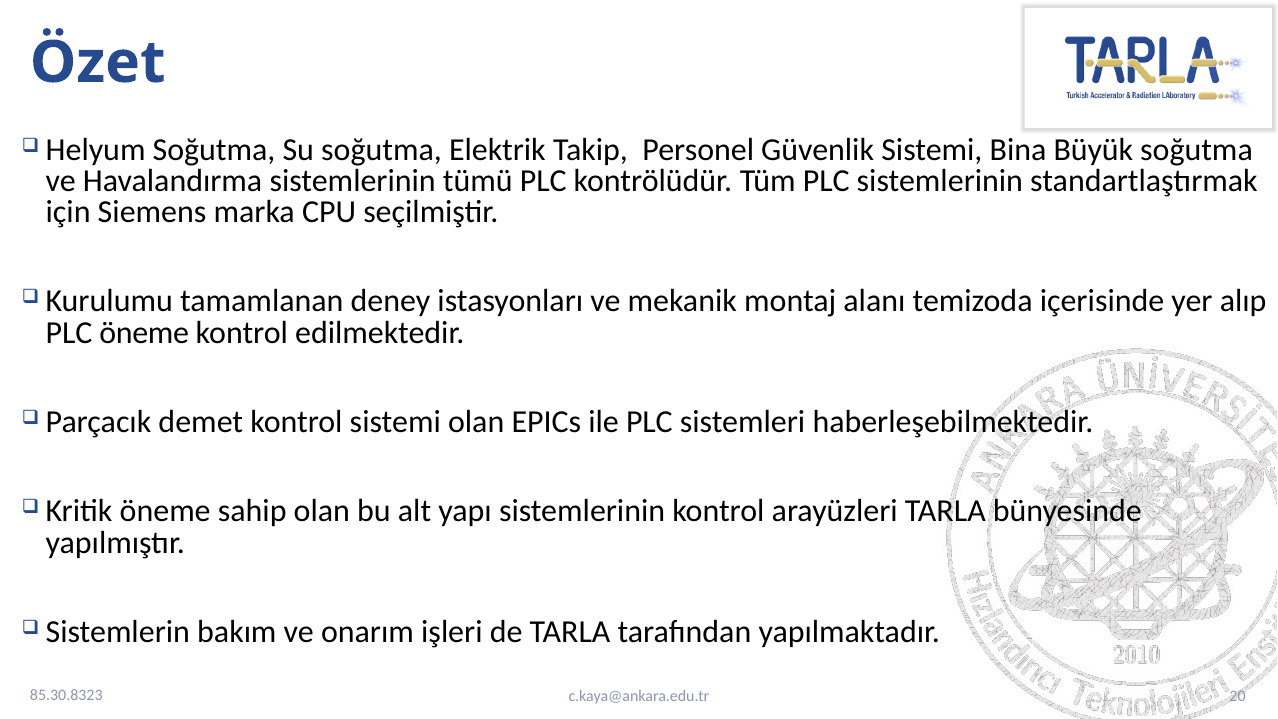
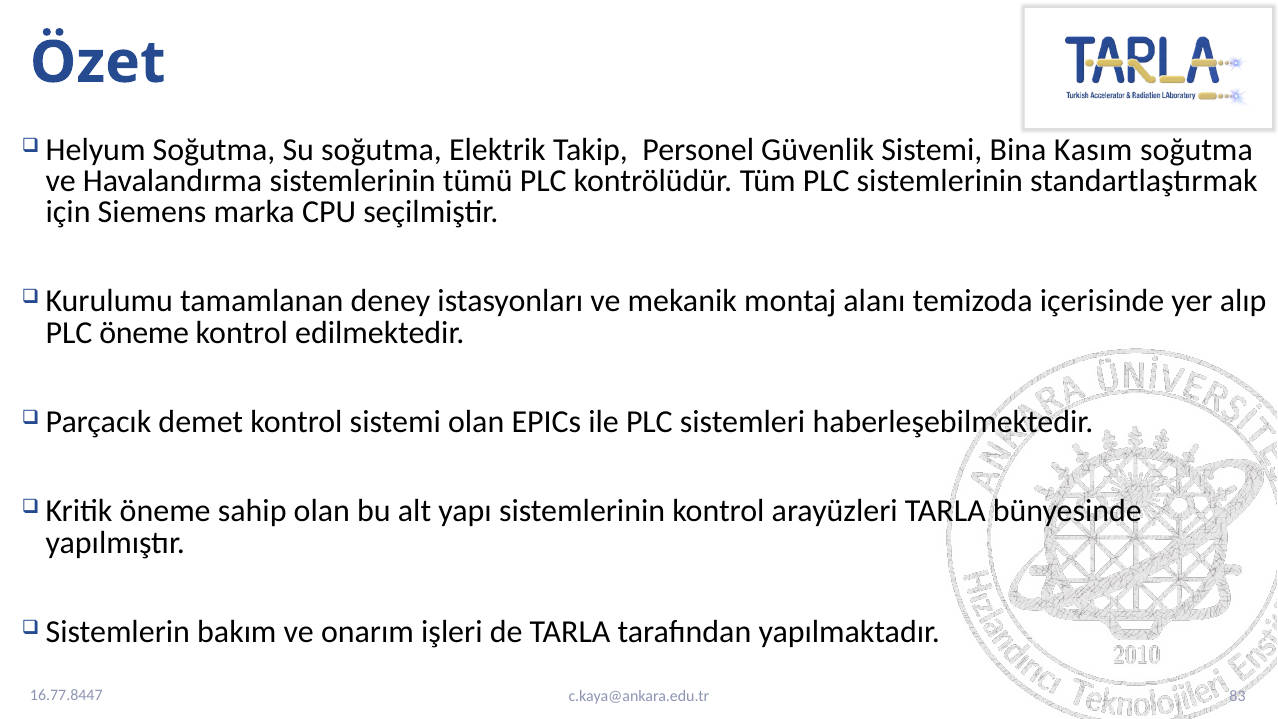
Büyük: Büyük -> Kasım
85.30.8323: 85.30.8323 -> 16.77.8447
20: 20 -> 83
